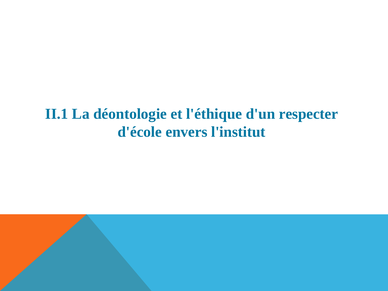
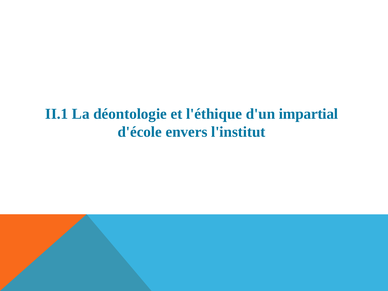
respecter: respecter -> impartial
